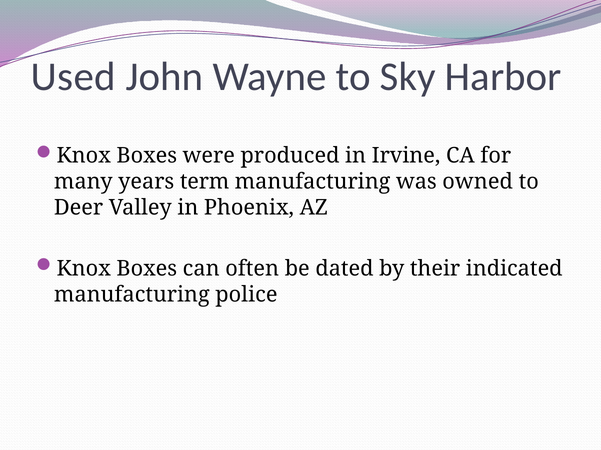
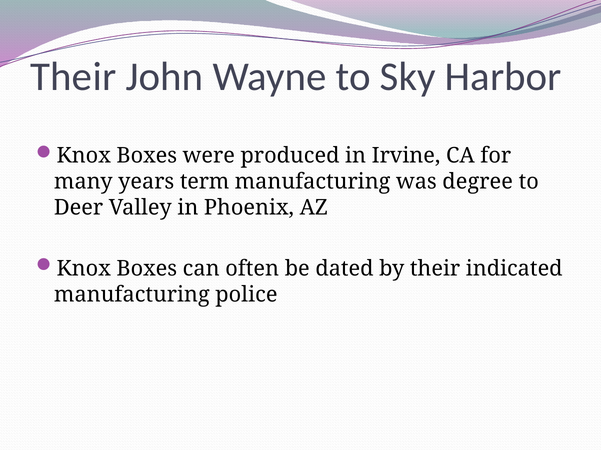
Used at (73, 77): Used -> Their
owned: owned -> degree
